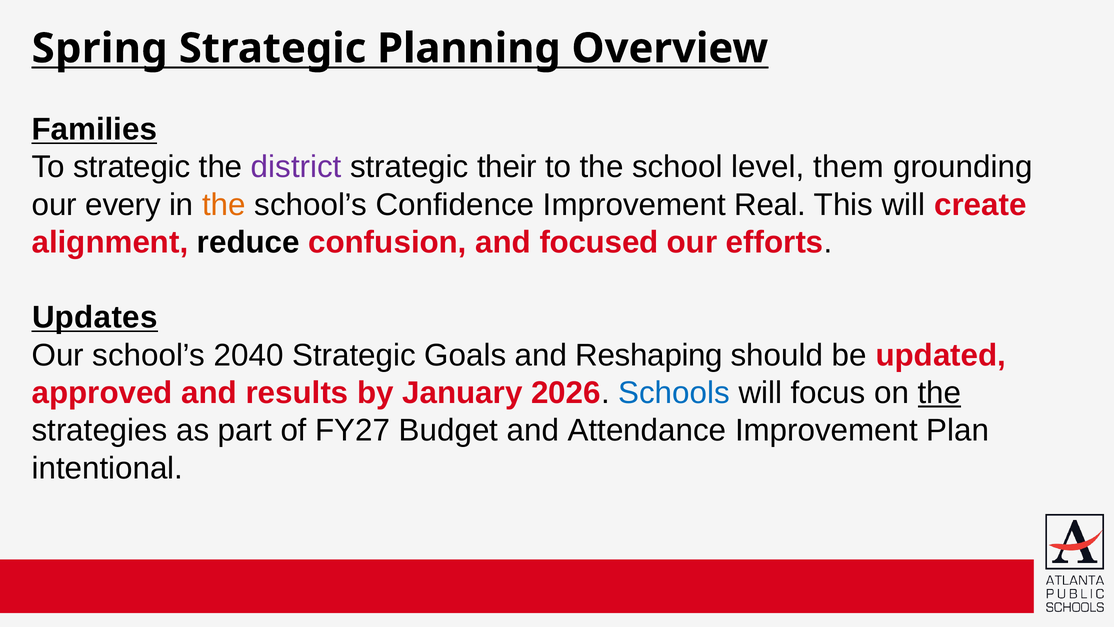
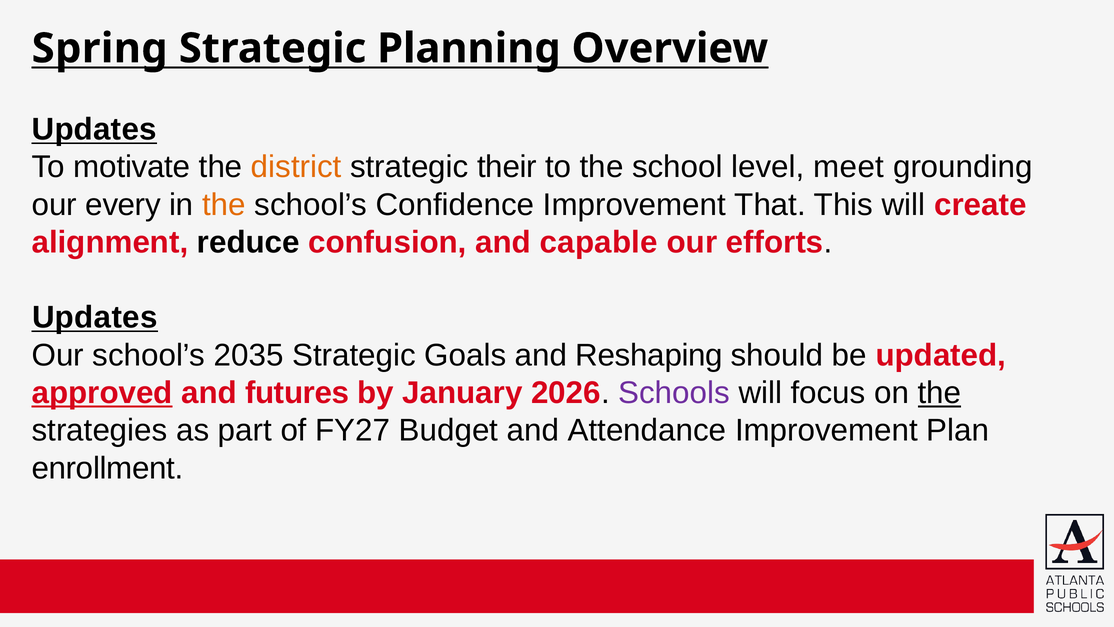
Families at (94, 129): Families -> Updates
To strategic: strategic -> motivate
district colour: purple -> orange
them: them -> meet
Real: Real -> That
focused: focused -> capable
2040: 2040 -> 2035
approved underline: none -> present
results: results -> futures
Schools colour: blue -> purple
intentional: intentional -> enrollment
